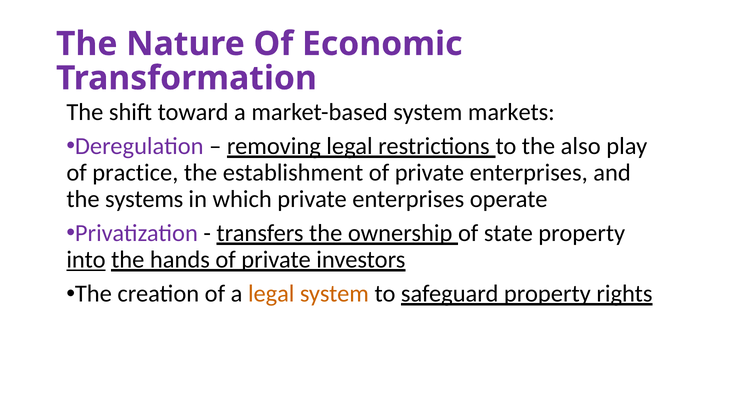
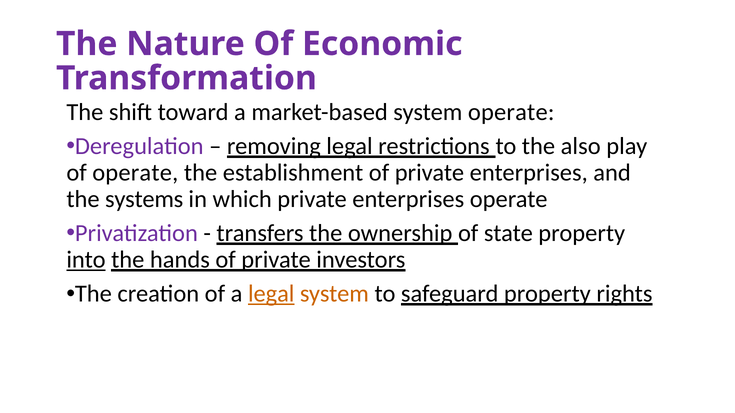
system markets: markets -> operate
of practice: practice -> operate
legal at (271, 294) underline: none -> present
